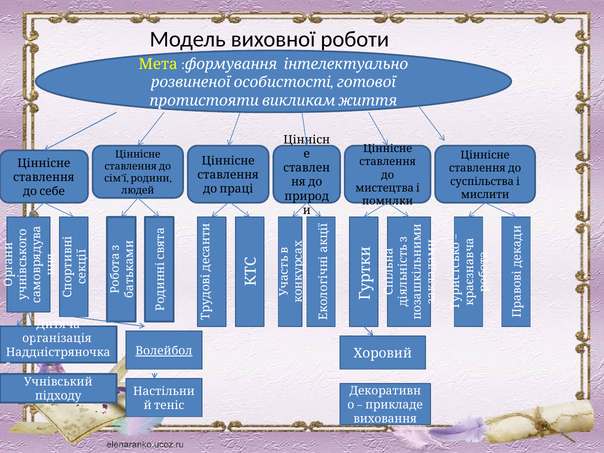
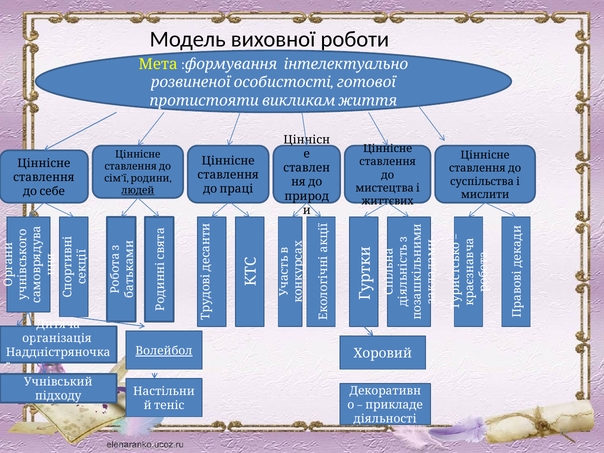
людей underline: none -> present
помилки: помилки -> життєвих
виховання: виховання -> діяльності
